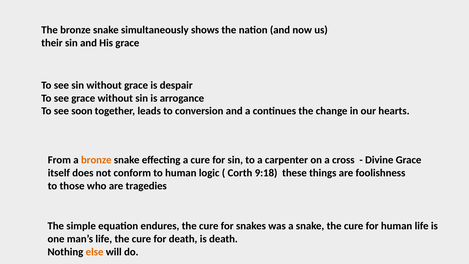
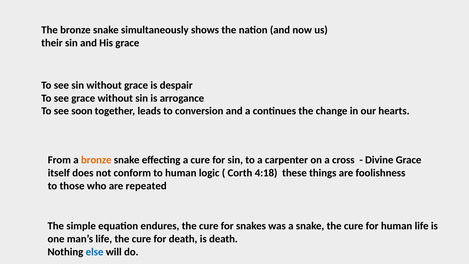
9:18: 9:18 -> 4:18
tragedies: tragedies -> repeated
else colour: orange -> blue
